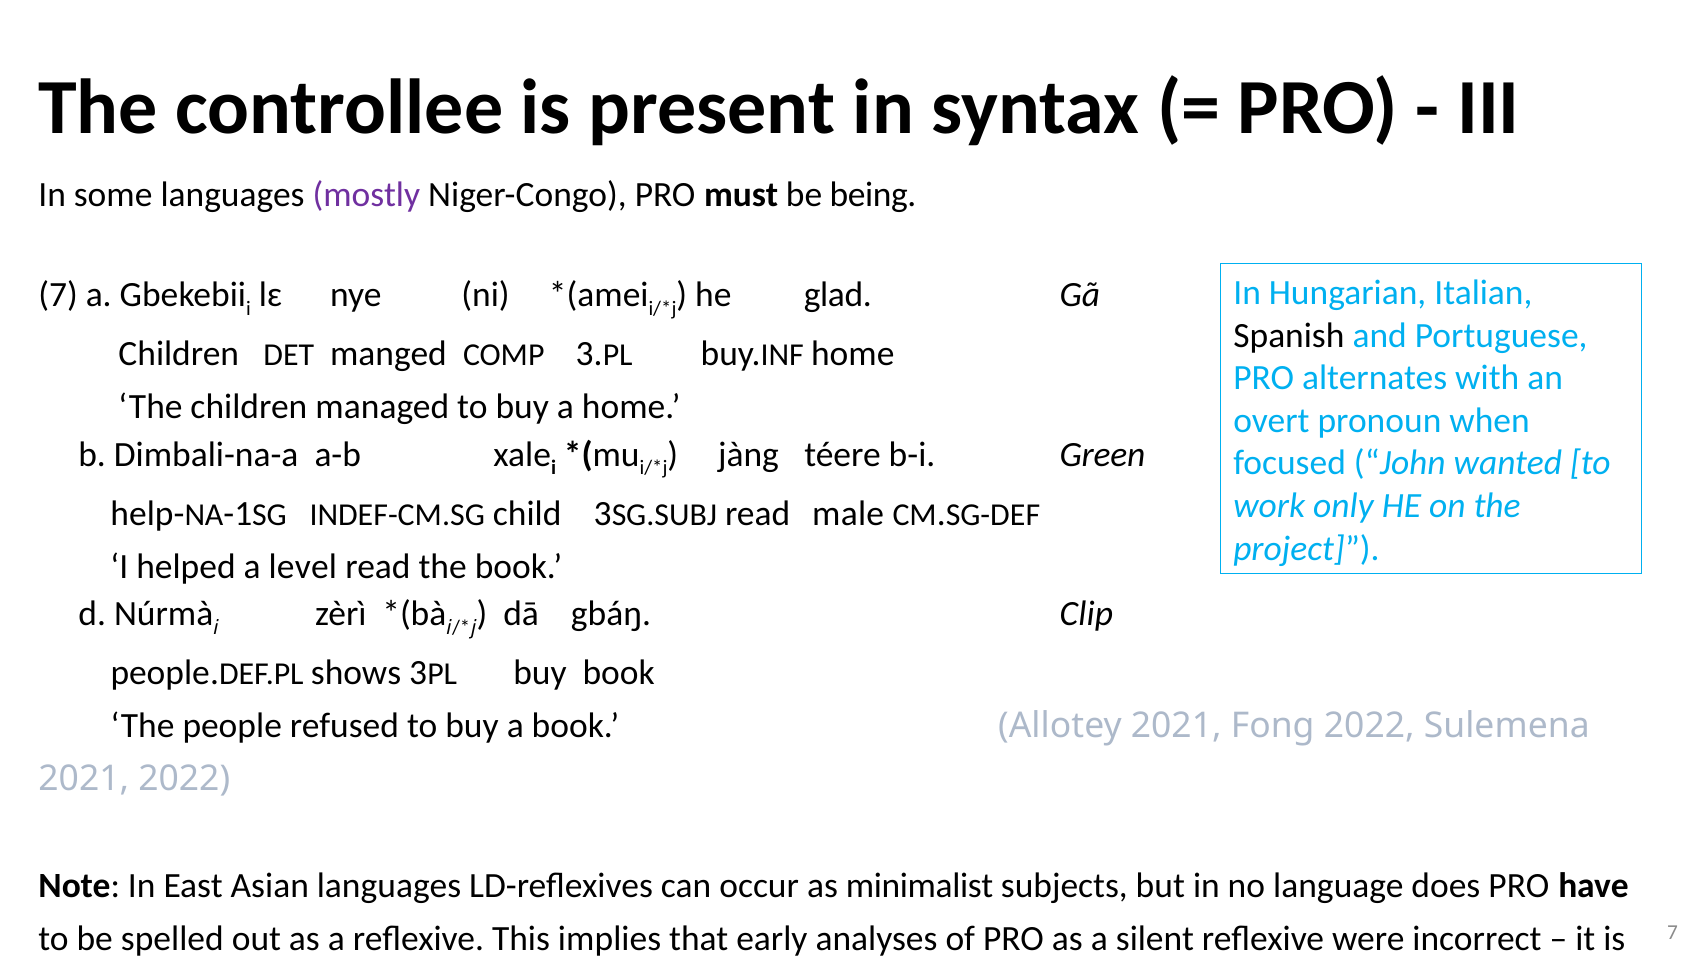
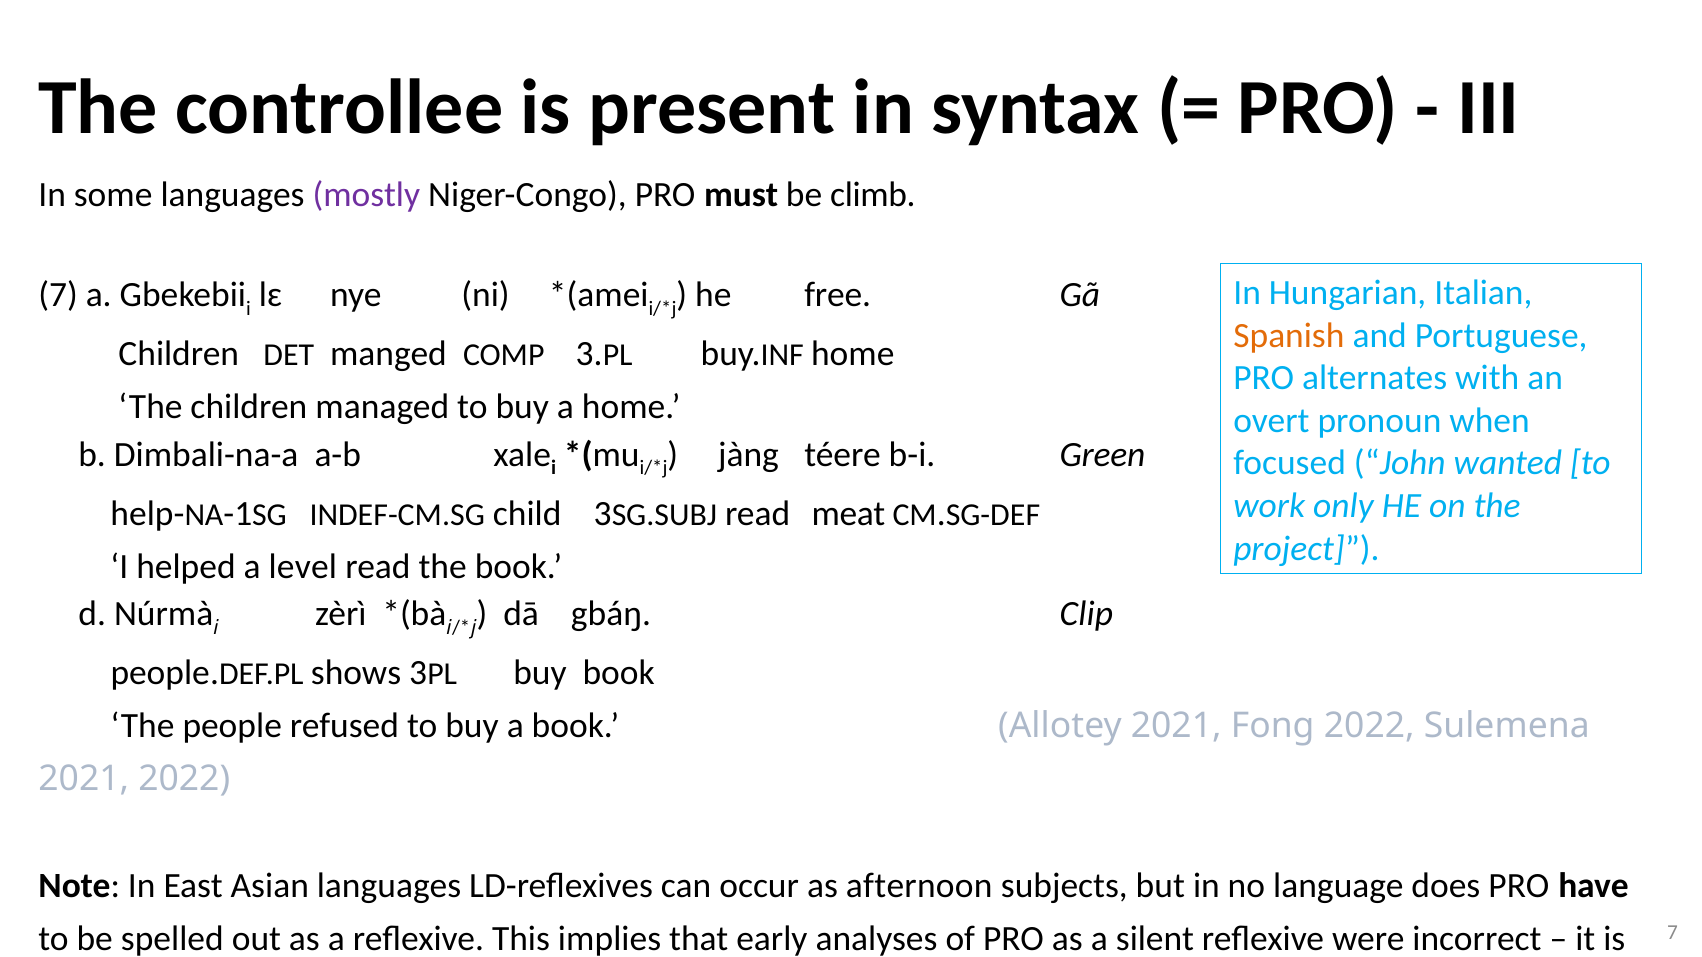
being: being -> climb
glad: glad -> free
Spanish colour: black -> orange
male: male -> meat
minimalist: minimalist -> afternoon
